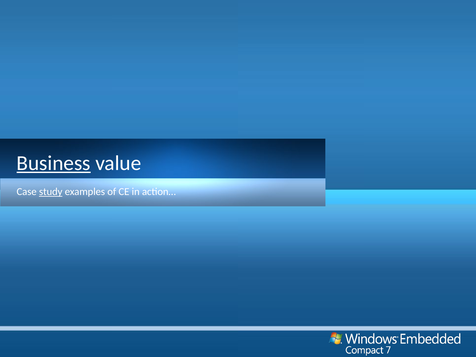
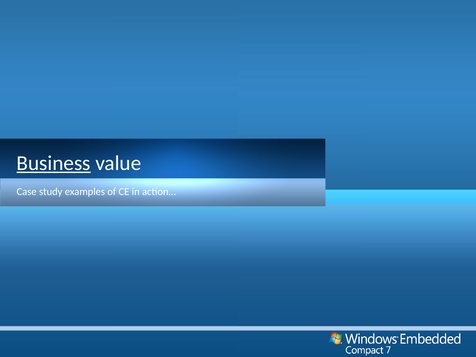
study underline: present -> none
